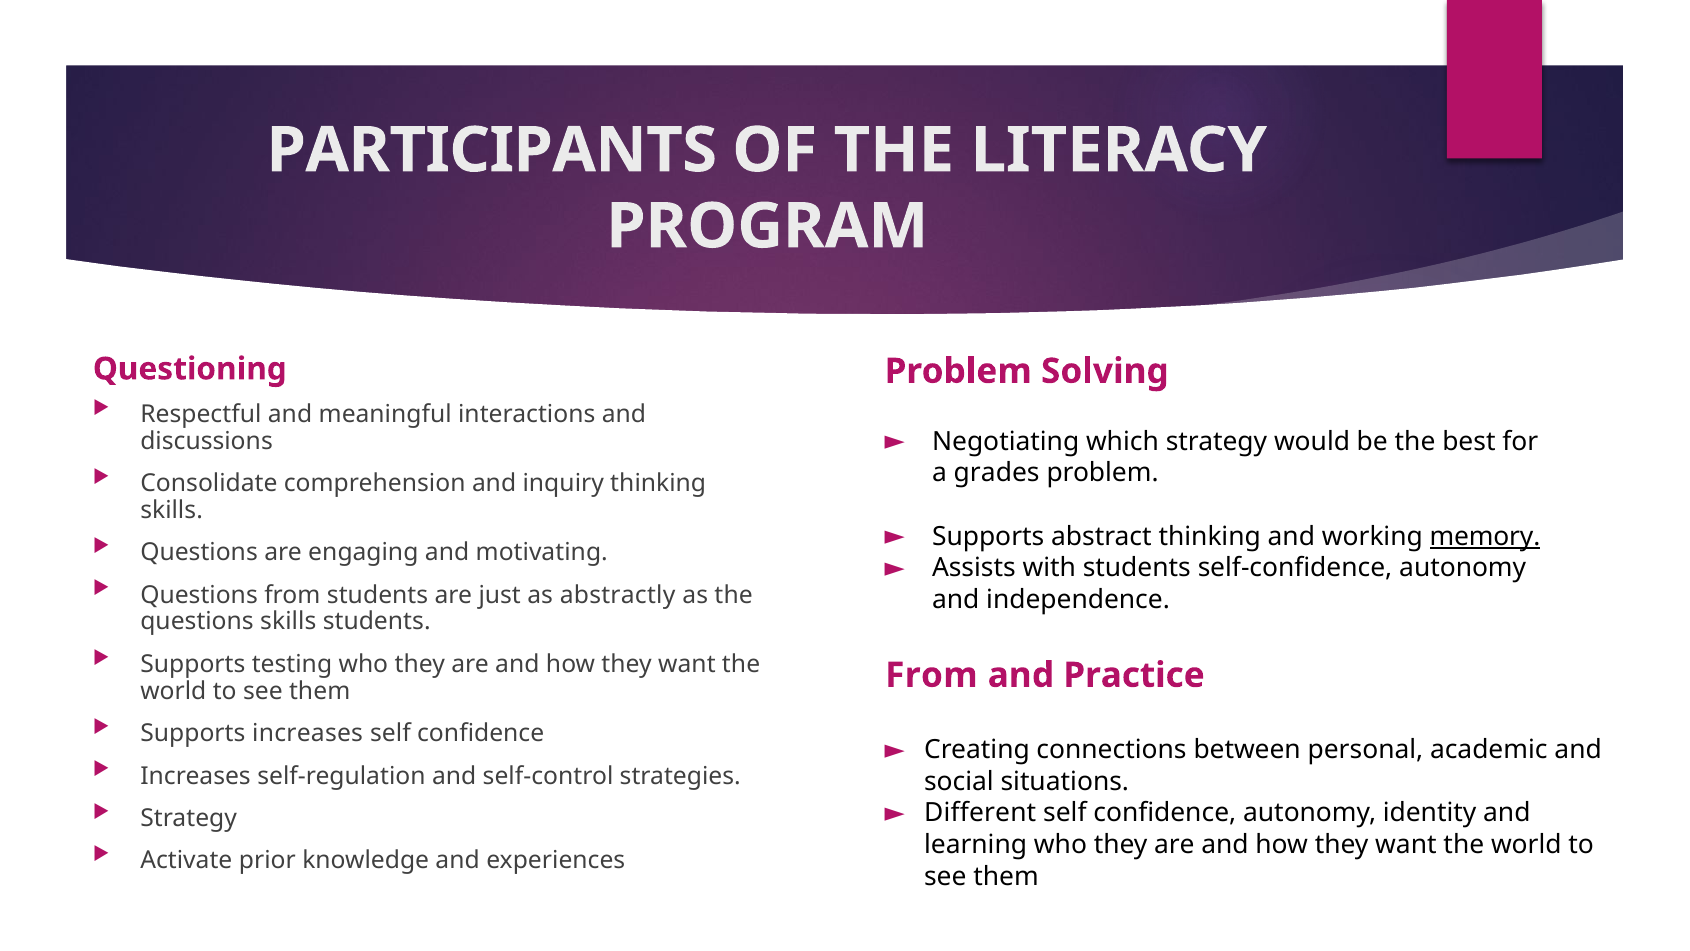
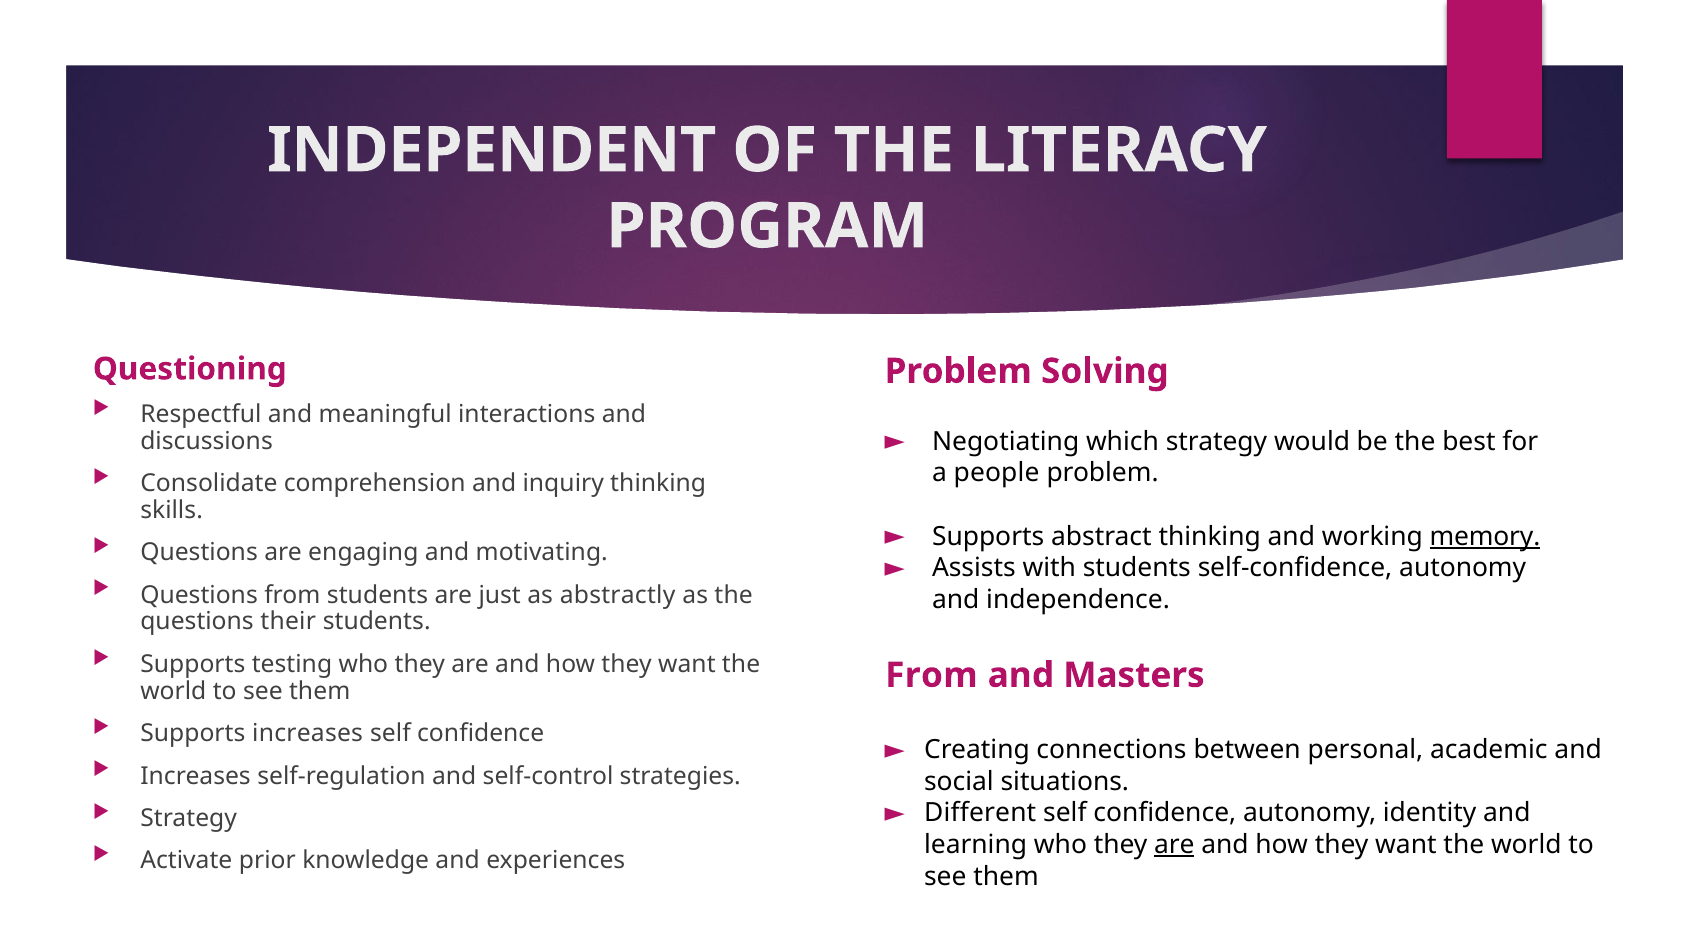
PARTICIPANTS: PARTICIPANTS -> INDEPENDENT
grades: grades -> people
questions skills: skills -> their
Practice: Practice -> Masters
are at (1174, 844) underline: none -> present
